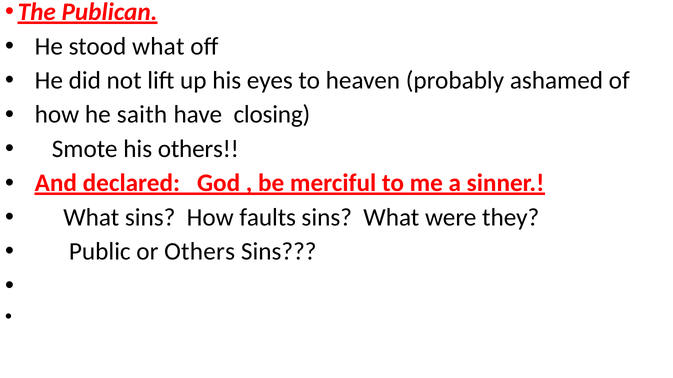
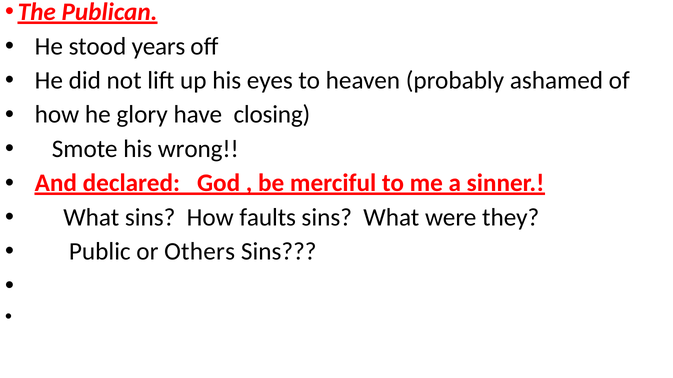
stood what: what -> years
saith: saith -> glory
his others: others -> wrong
